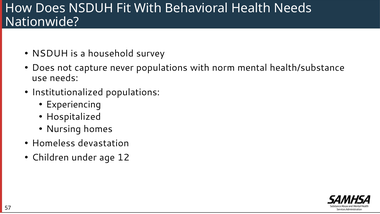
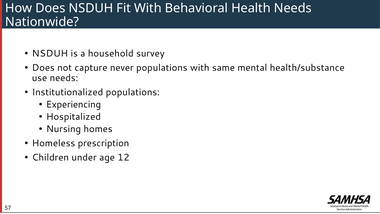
norm: norm -> same
devastation: devastation -> prescription
